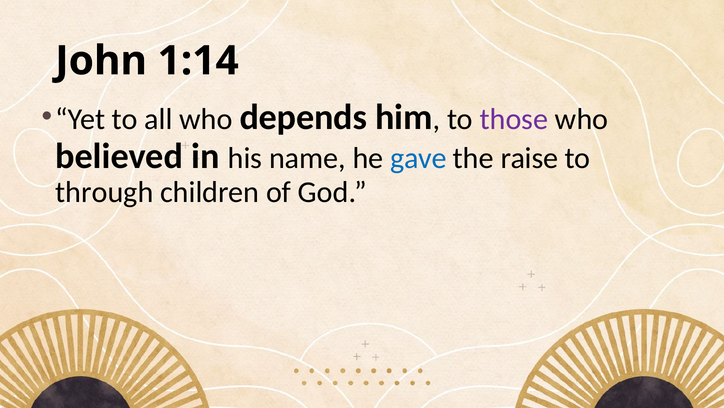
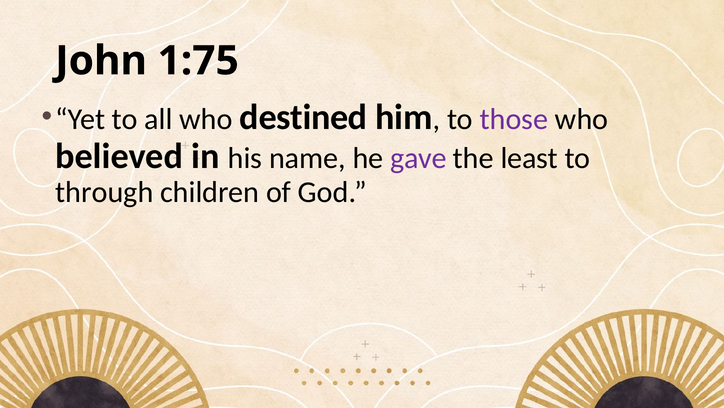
1:14: 1:14 -> 1:75
depends: depends -> destined
gave colour: blue -> purple
raise: raise -> least
